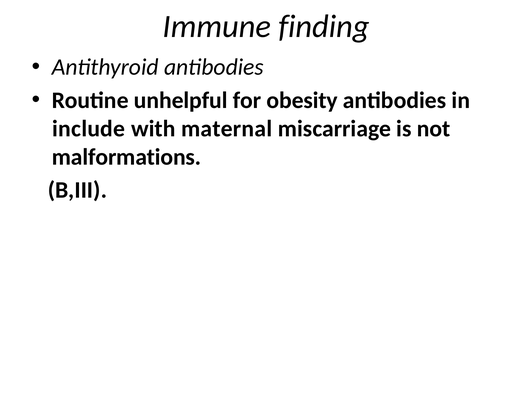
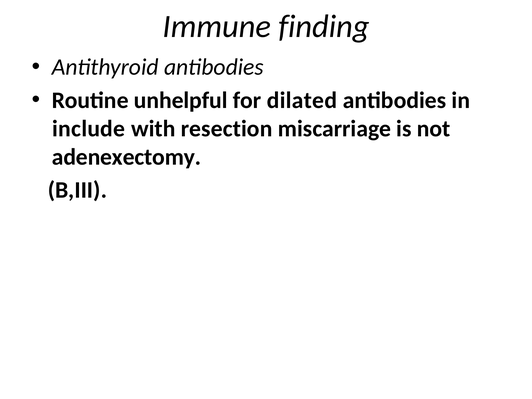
obesity: obesity -> dilated
maternal: maternal -> resection
malformations: malformations -> adenexectomy
